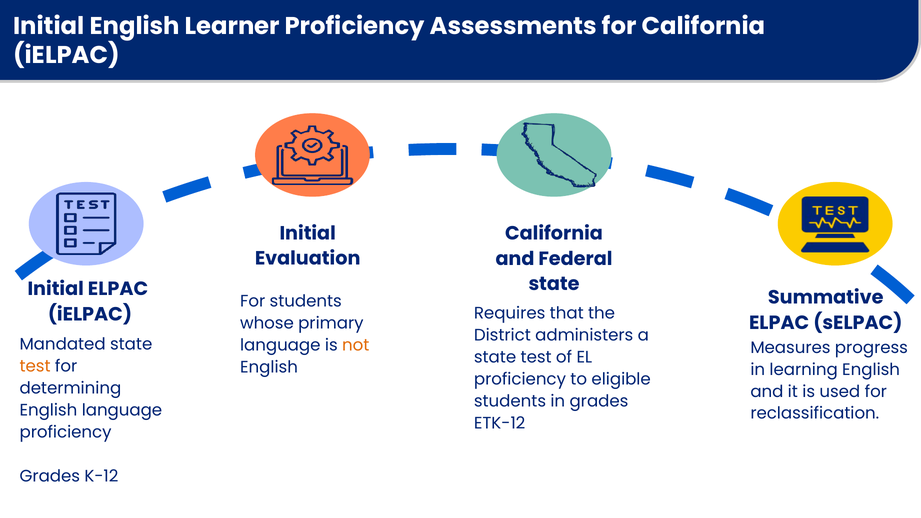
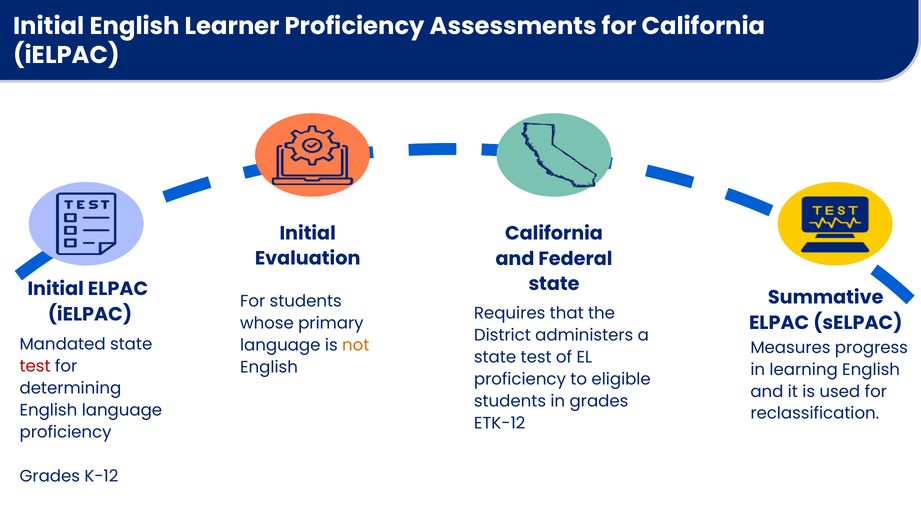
test at (35, 366) colour: orange -> red
